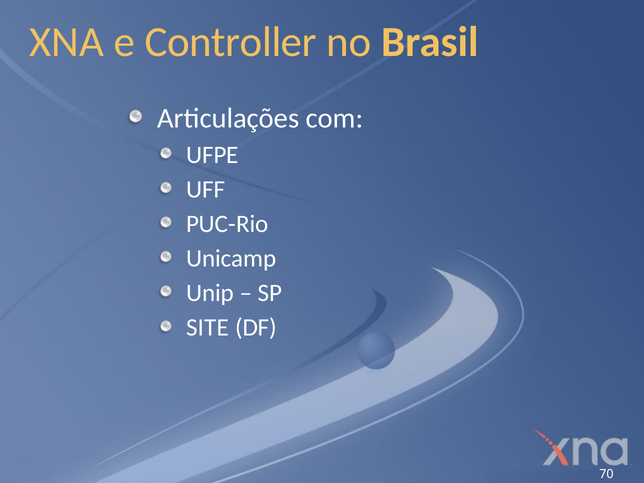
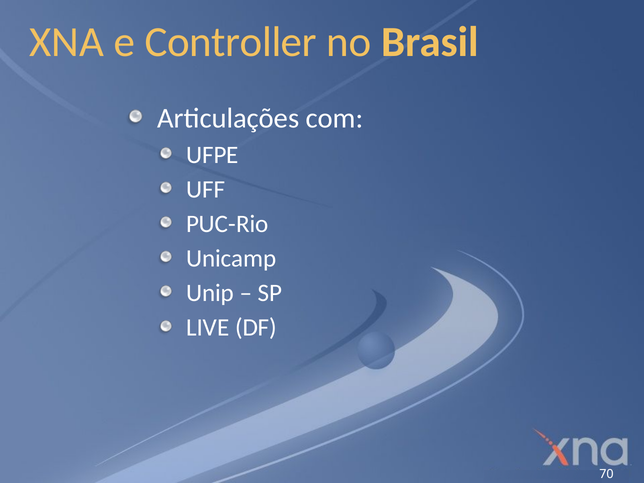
SITE: SITE -> LIVE
